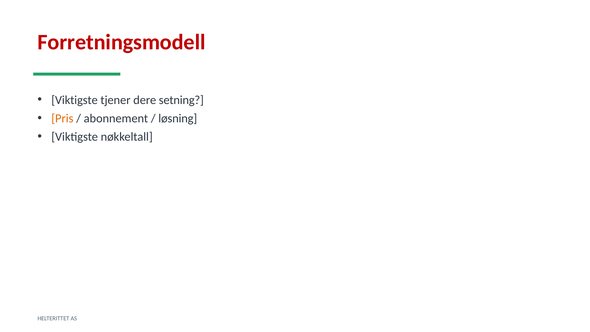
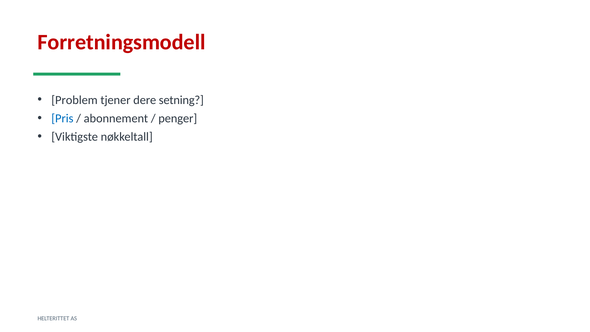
Viktigste at (75, 100): Viktigste -> Problem
Pris colour: orange -> blue
løsning: løsning -> penger
